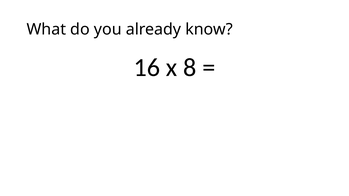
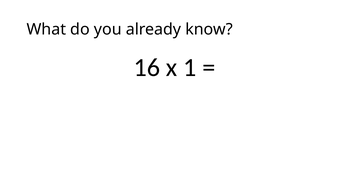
8: 8 -> 1
